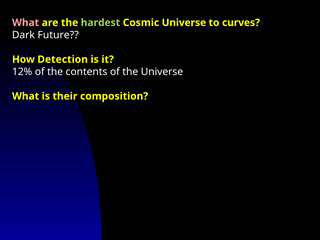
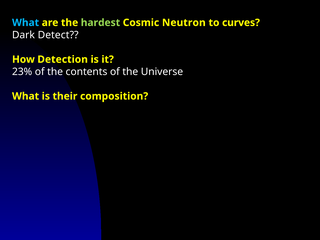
What at (26, 23) colour: pink -> light blue
Cosmic Universe: Universe -> Neutron
Future: Future -> Detect
12%: 12% -> 23%
